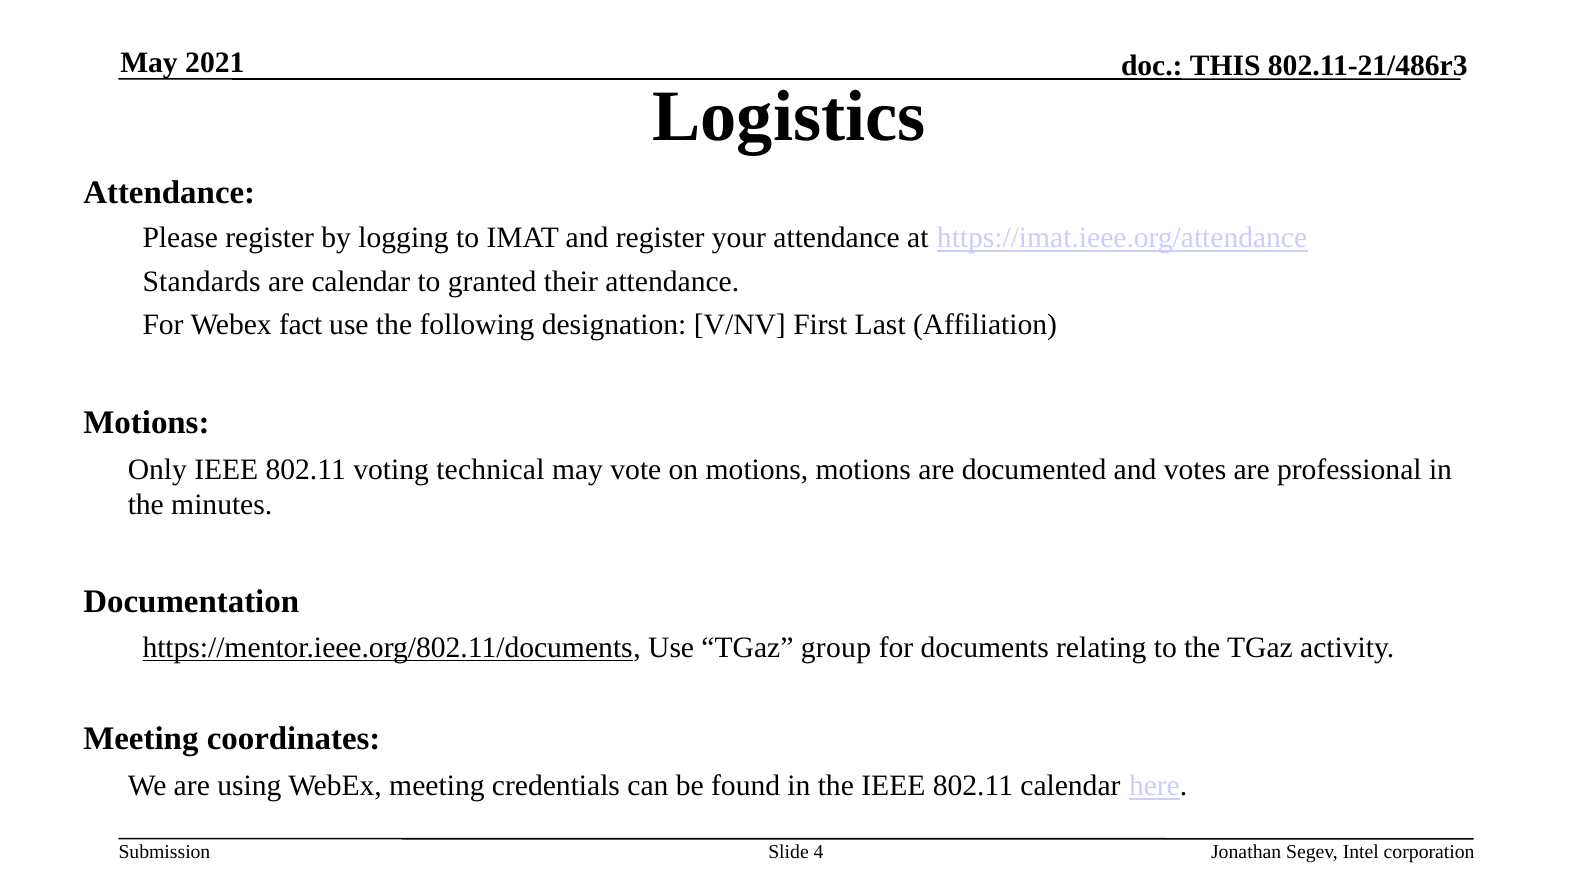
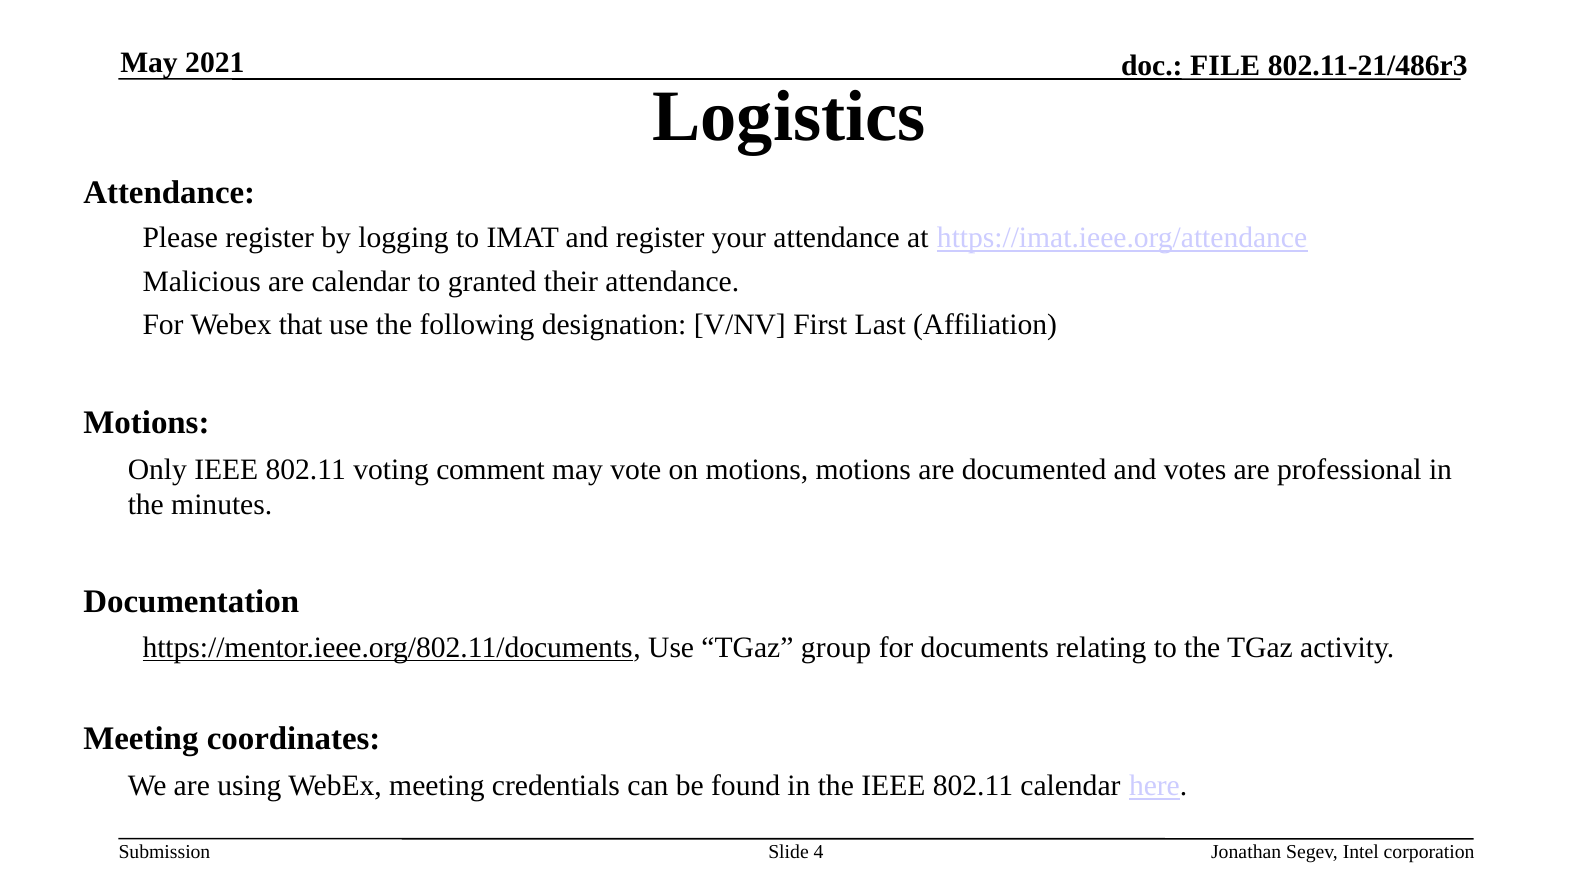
THIS: THIS -> FILE
Standards: Standards -> Malicious
fact: fact -> that
technical: technical -> comment
